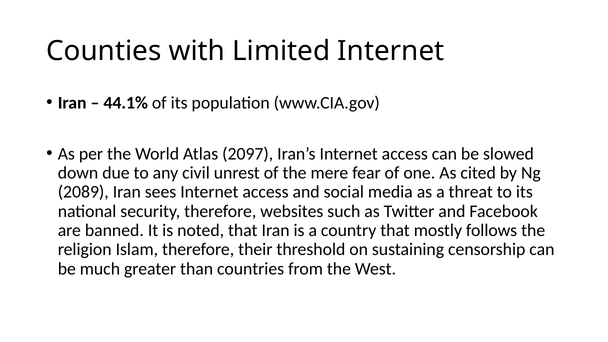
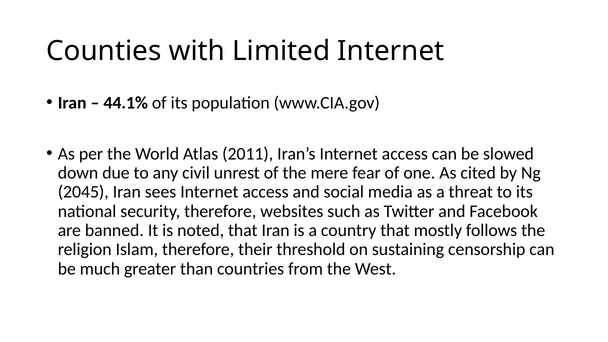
2097: 2097 -> 2011
2089: 2089 -> 2045
